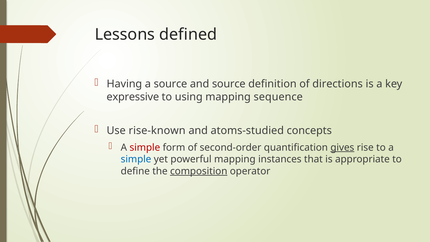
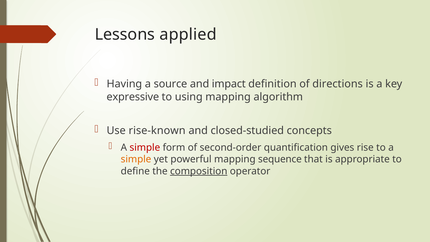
defined: defined -> applied
and source: source -> impact
sequence: sequence -> algorithm
atoms-studied: atoms-studied -> closed-studied
gives underline: present -> none
simple at (136, 159) colour: blue -> orange
instances: instances -> sequence
